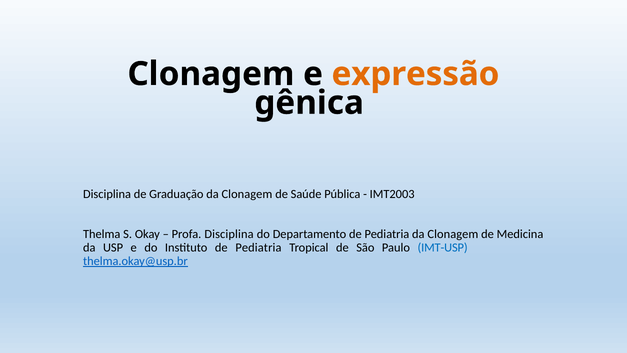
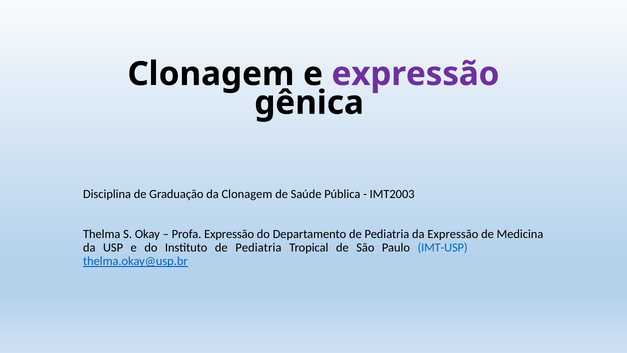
expressão at (415, 74) colour: orange -> purple
Profa Disciplina: Disciplina -> Expressão
Pediatria da Clonagem: Clonagem -> Expressão
